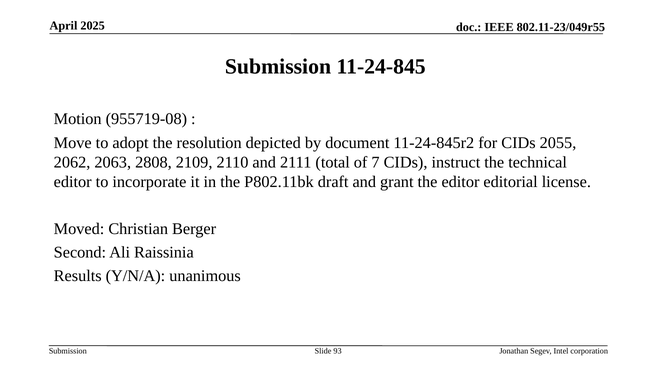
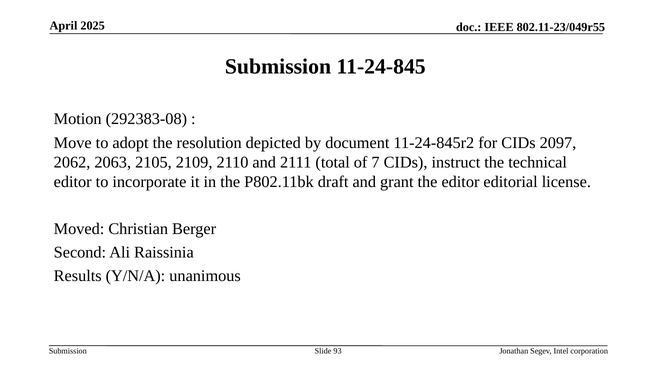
955719-08: 955719-08 -> 292383-08
2055: 2055 -> 2097
2808: 2808 -> 2105
